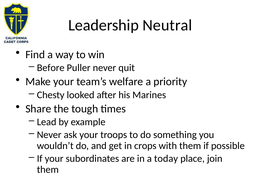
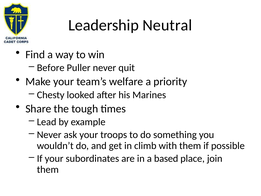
crops: crops -> climb
today: today -> based
